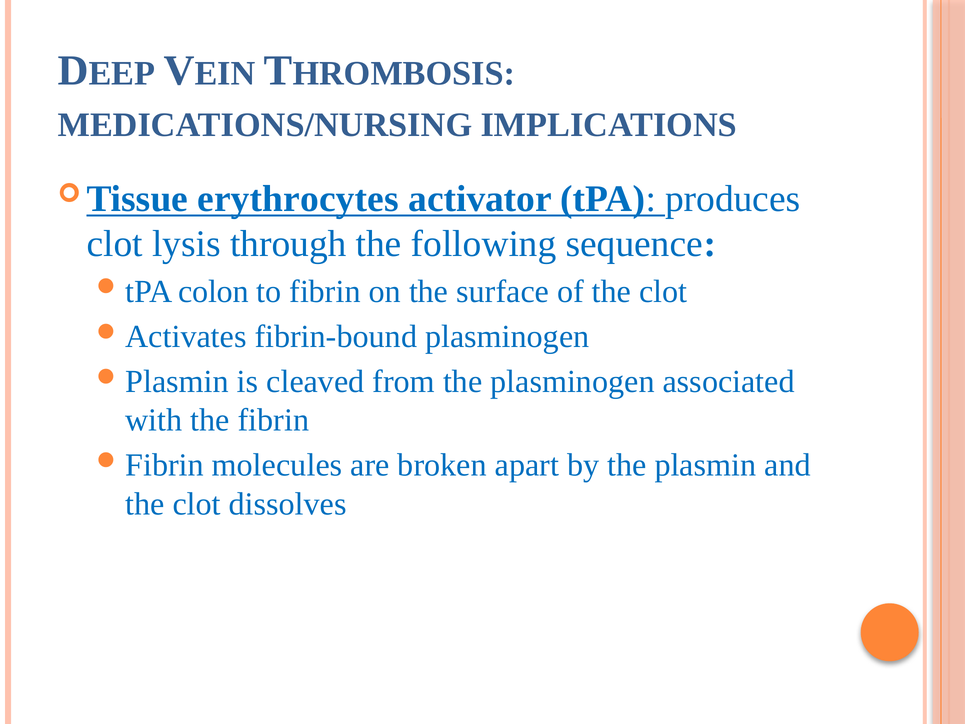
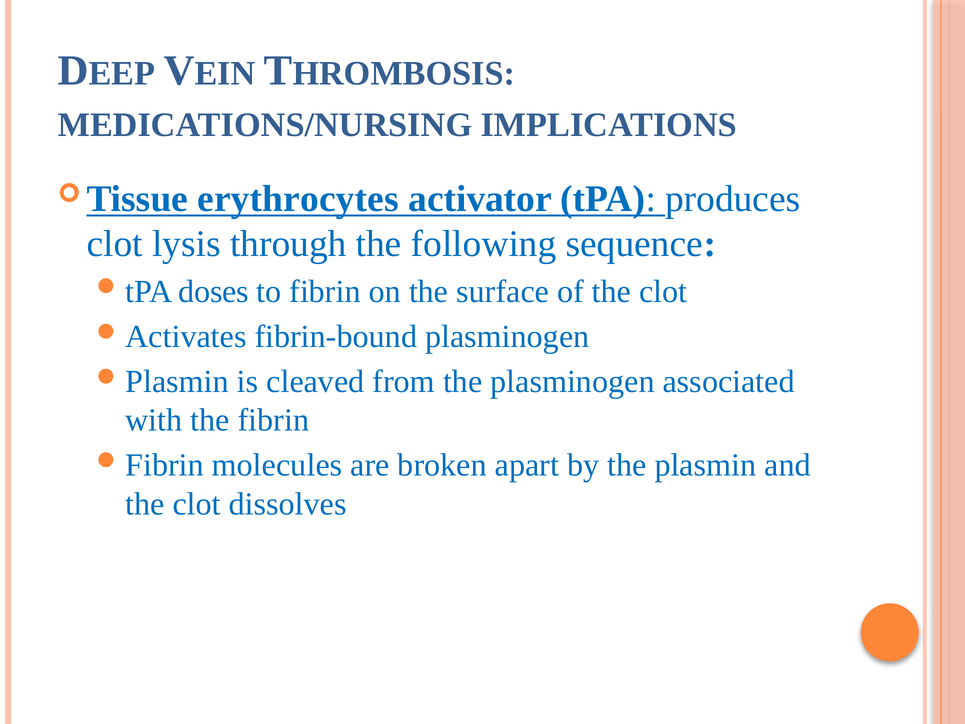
colon: colon -> doses
